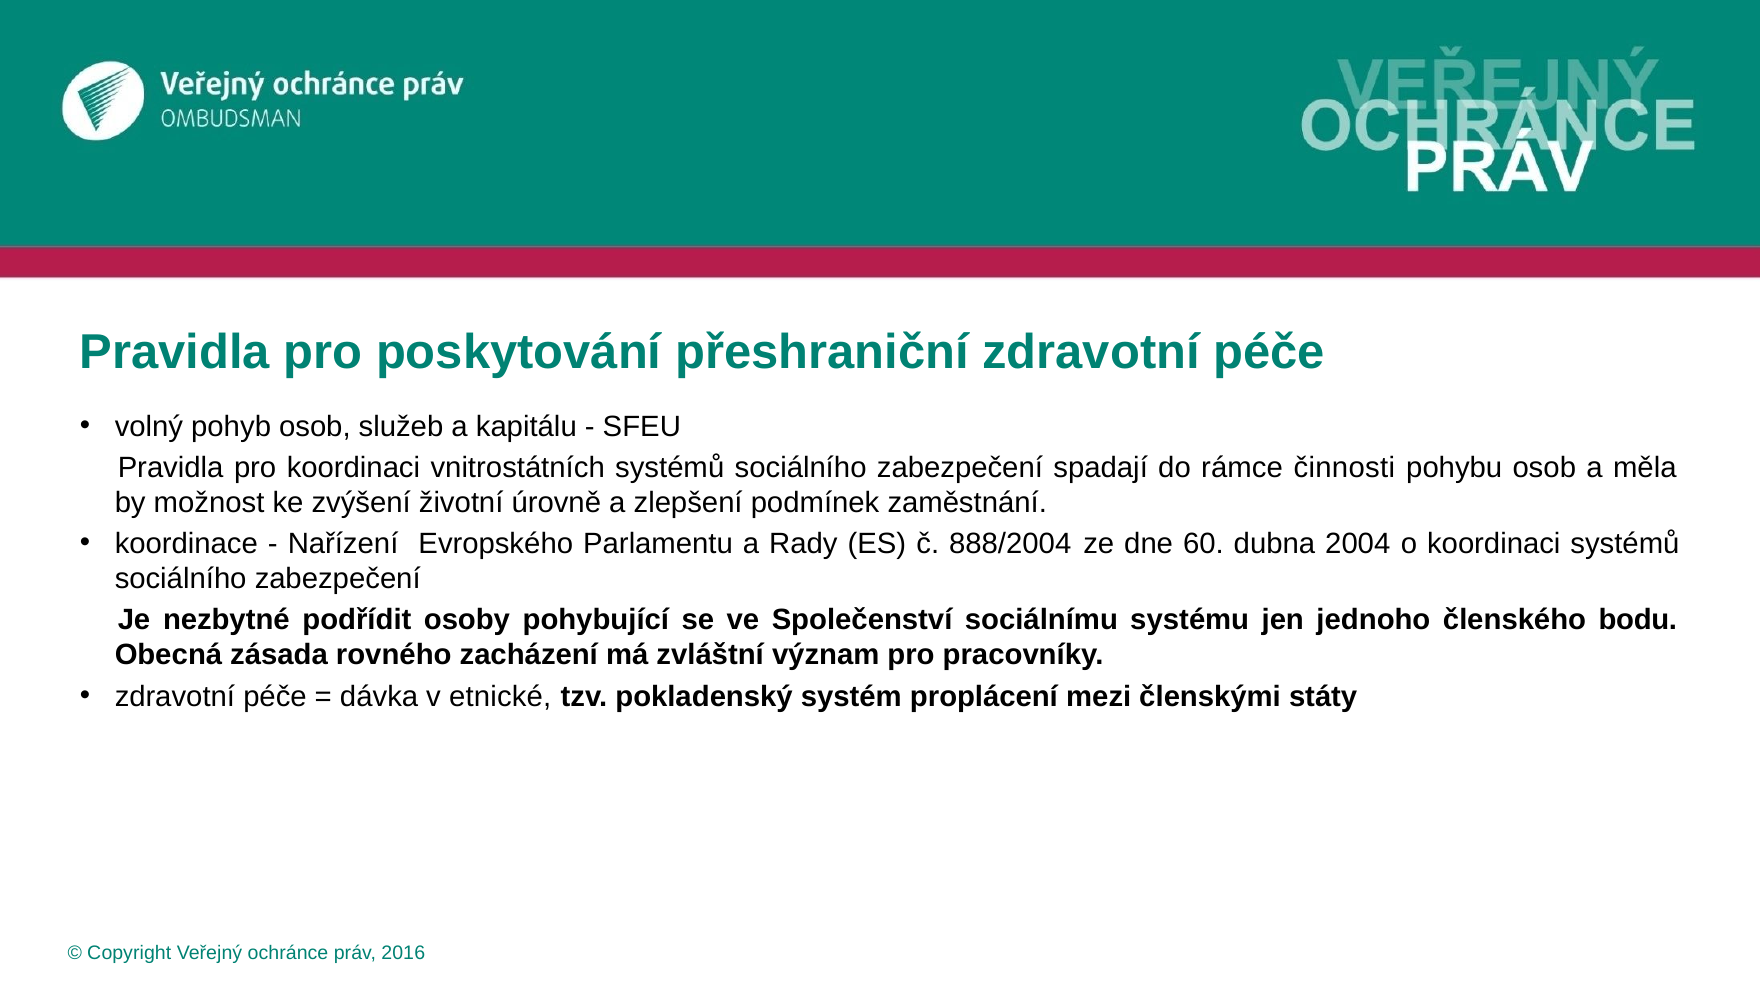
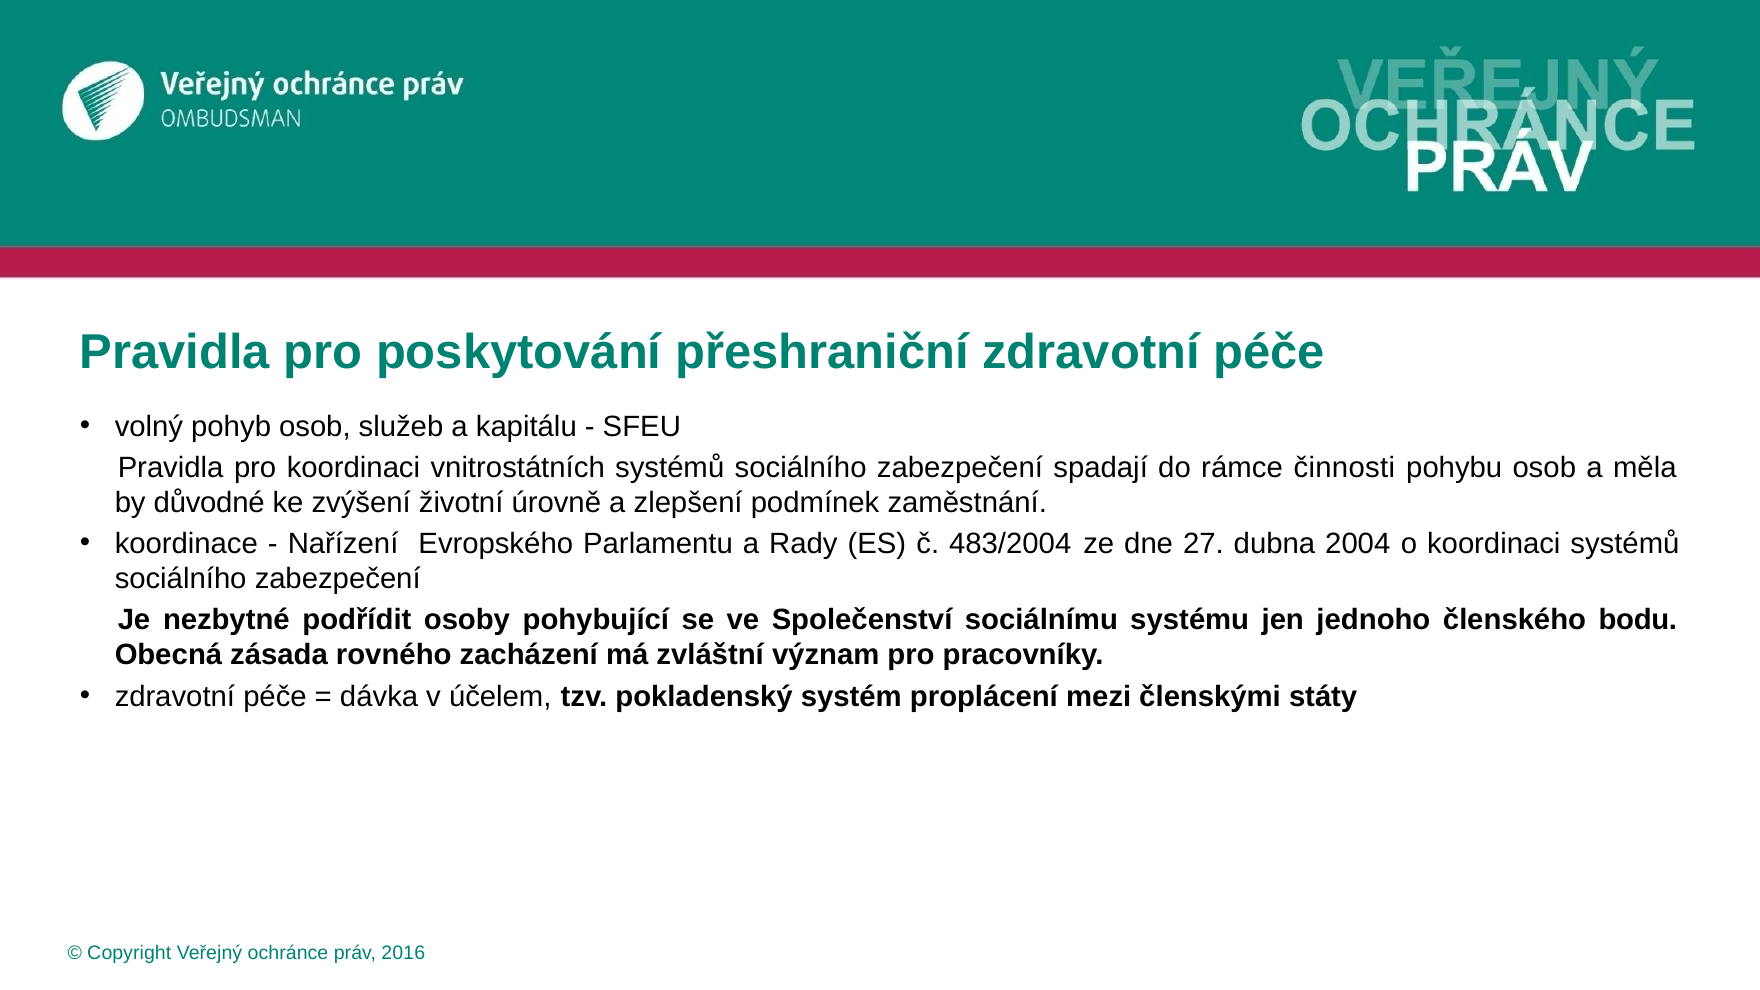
možnost: možnost -> důvodné
888/2004: 888/2004 -> 483/2004
60: 60 -> 27
etnické: etnické -> účelem
